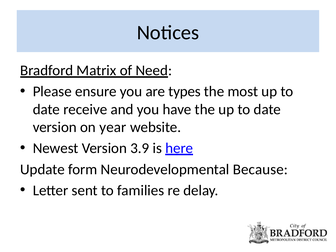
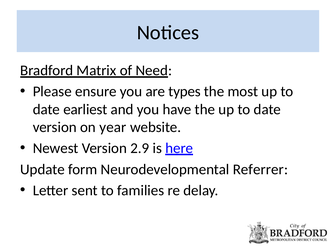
receive: receive -> earliest
3.9: 3.9 -> 2.9
Because: Because -> Referrer
